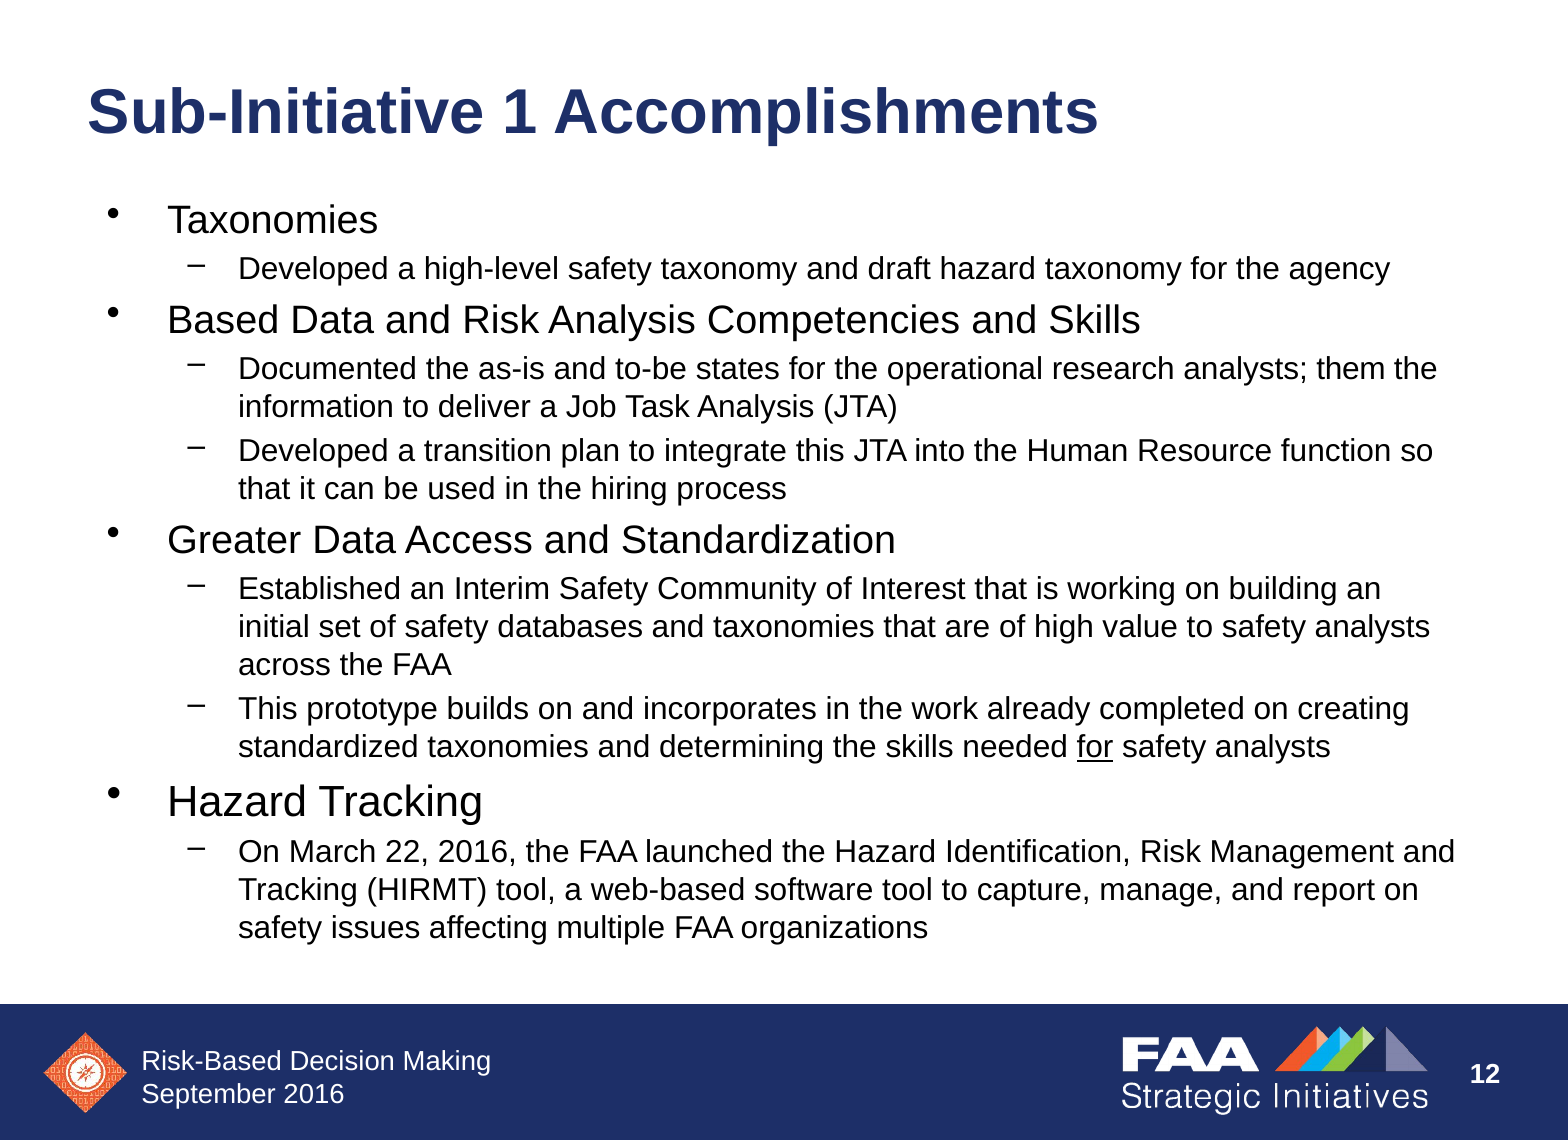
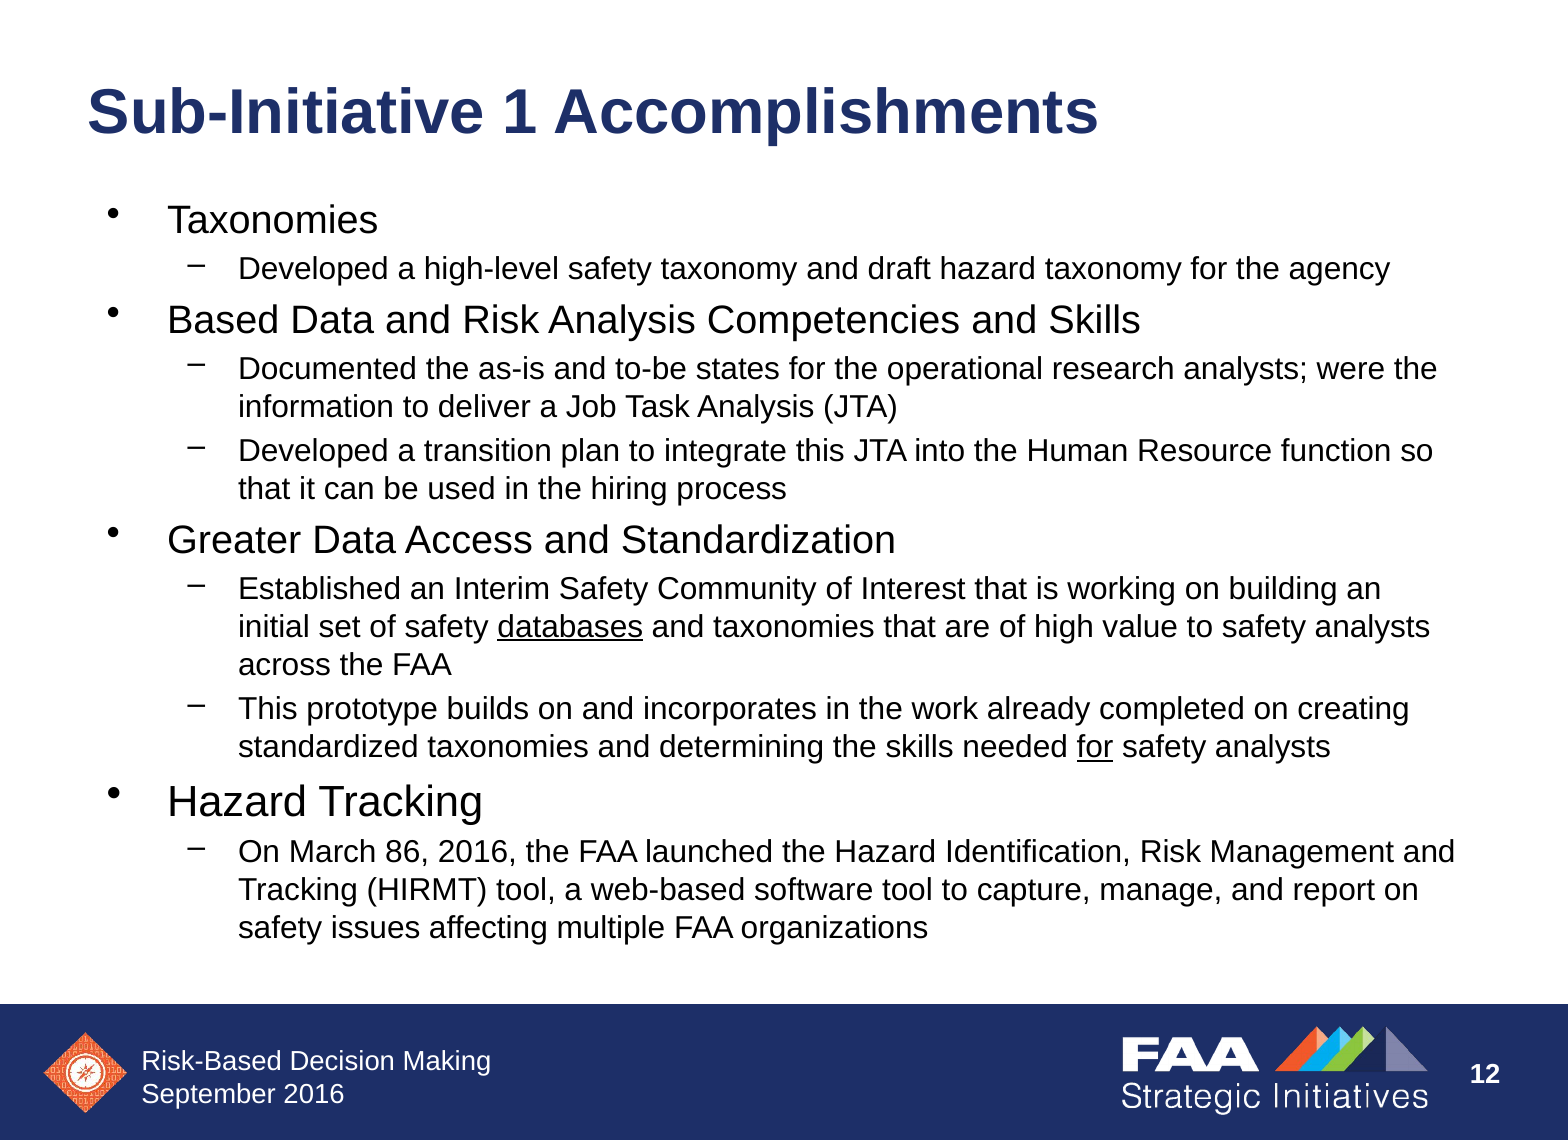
them: them -> were
databases underline: none -> present
22: 22 -> 86
